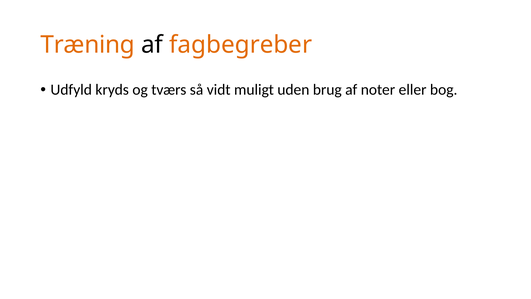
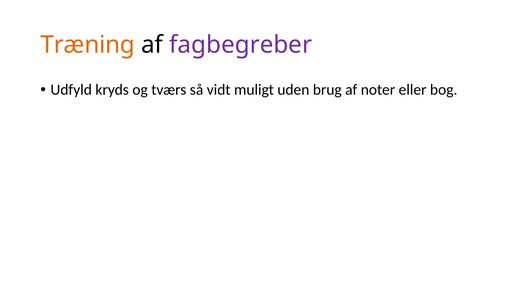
fagbegreber colour: orange -> purple
